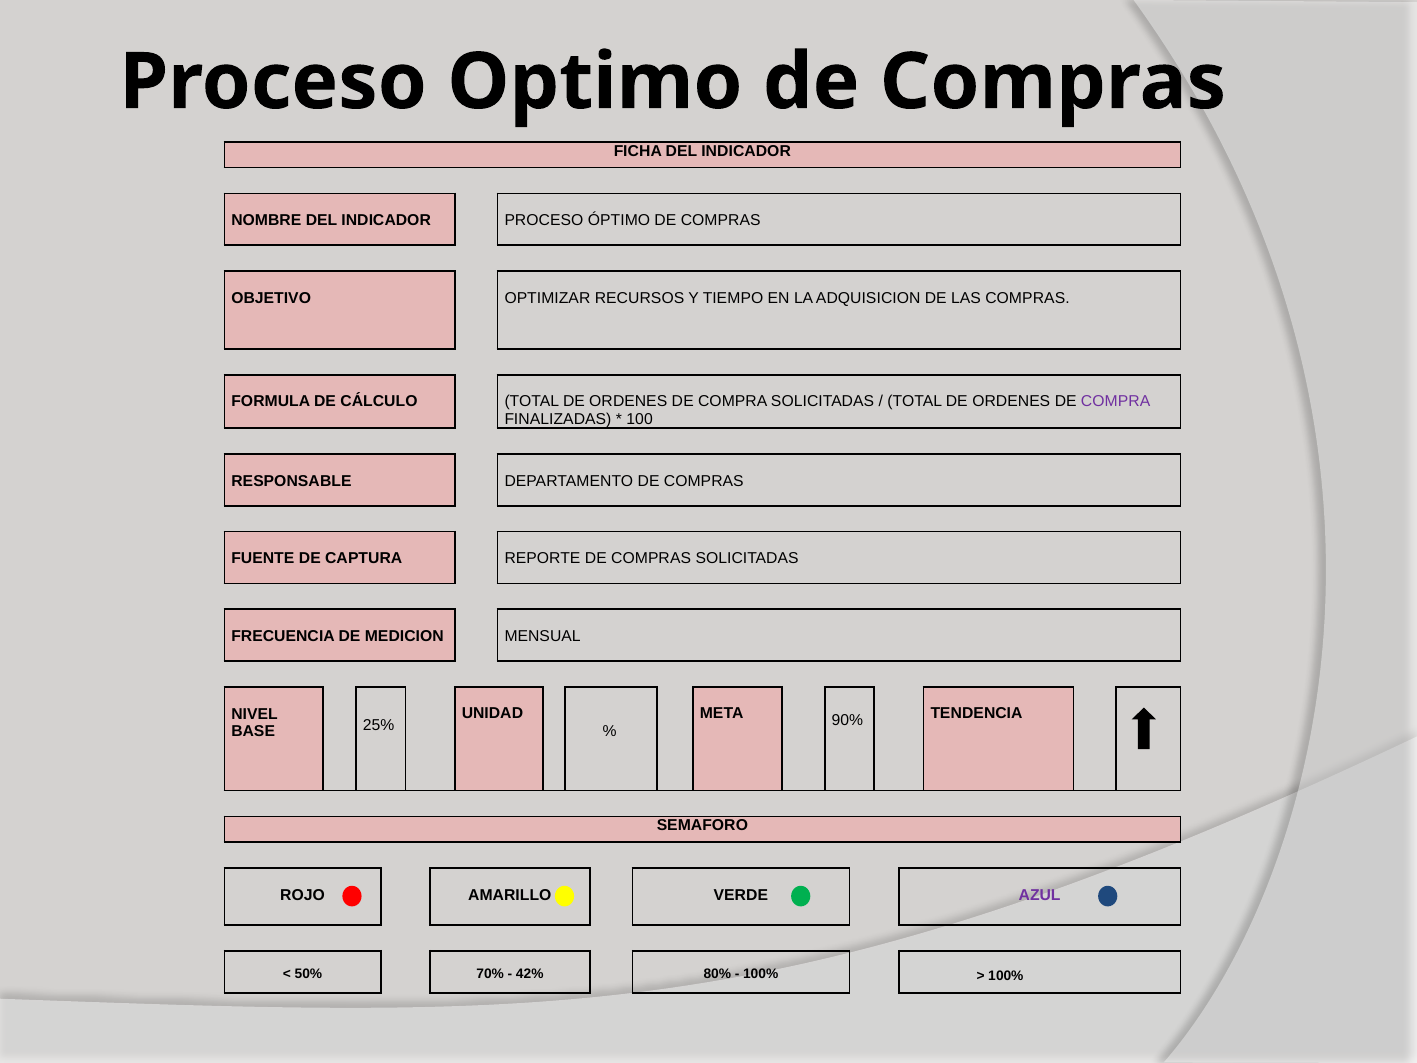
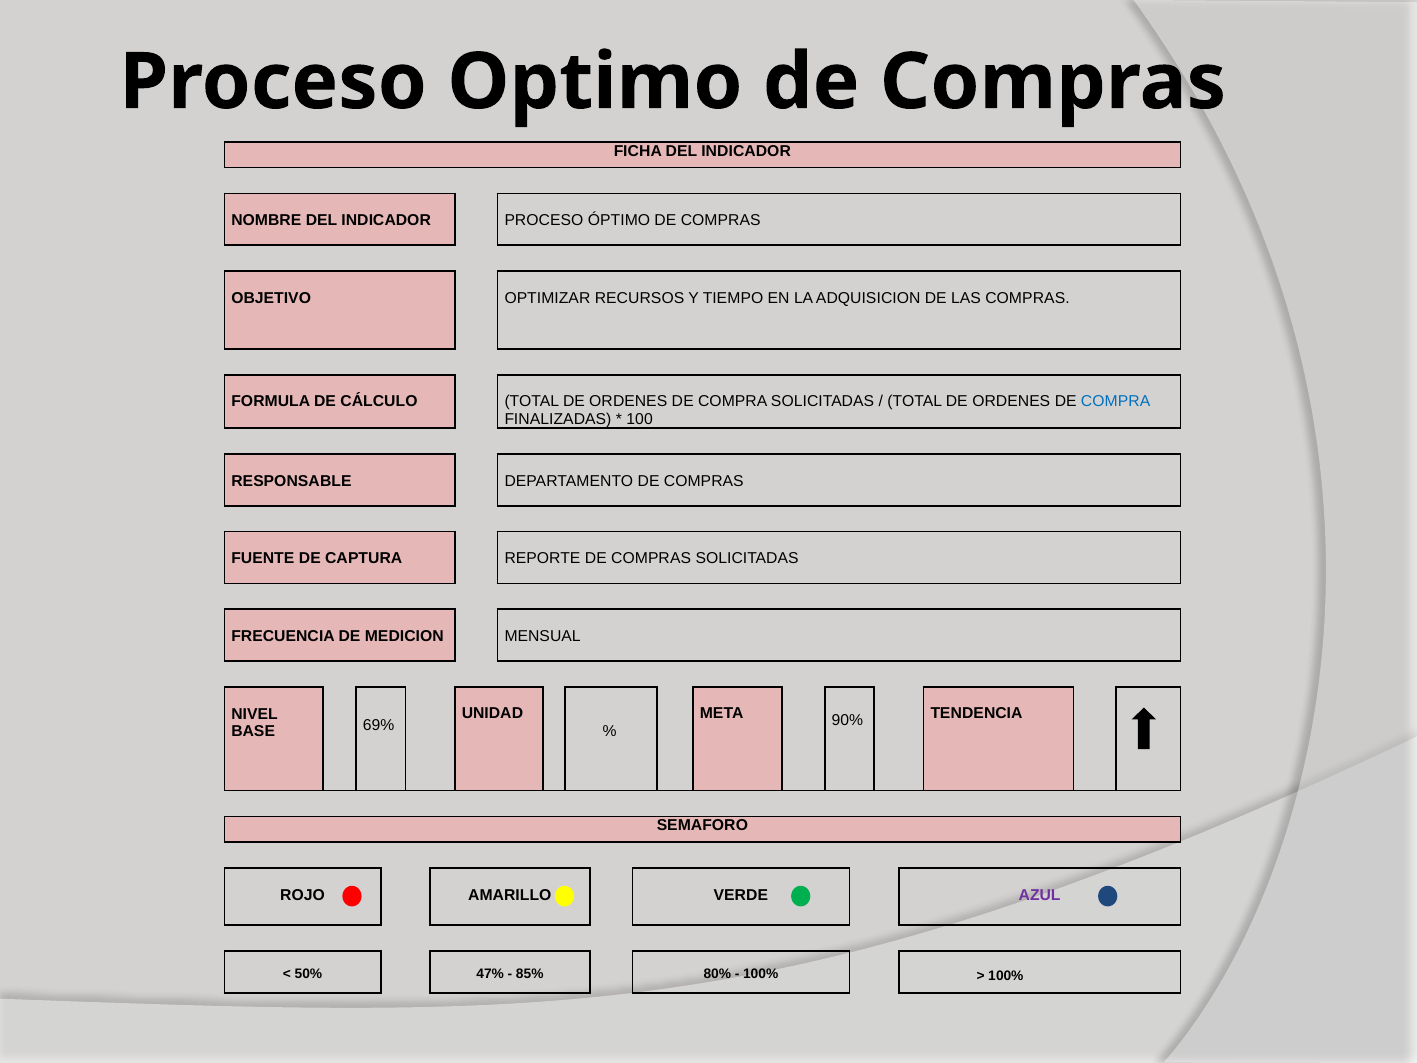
COMPRA at (1116, 402) colour: purple -> blue
25%: 25% -> 69%
70%: 70% -> 47%
42%: 42% -> 85%
